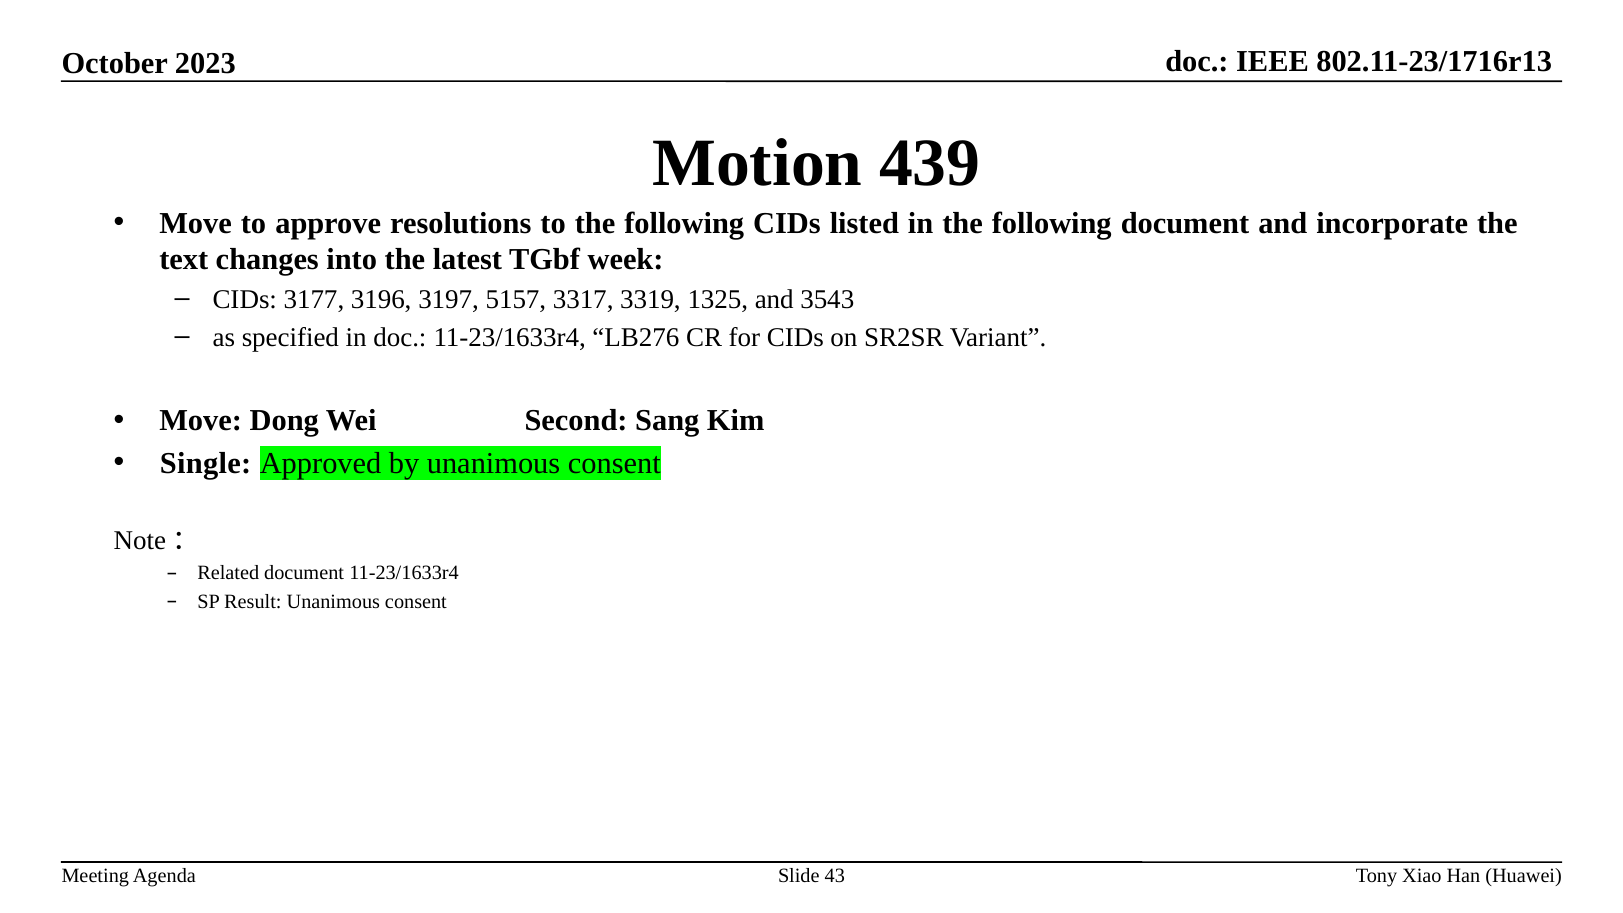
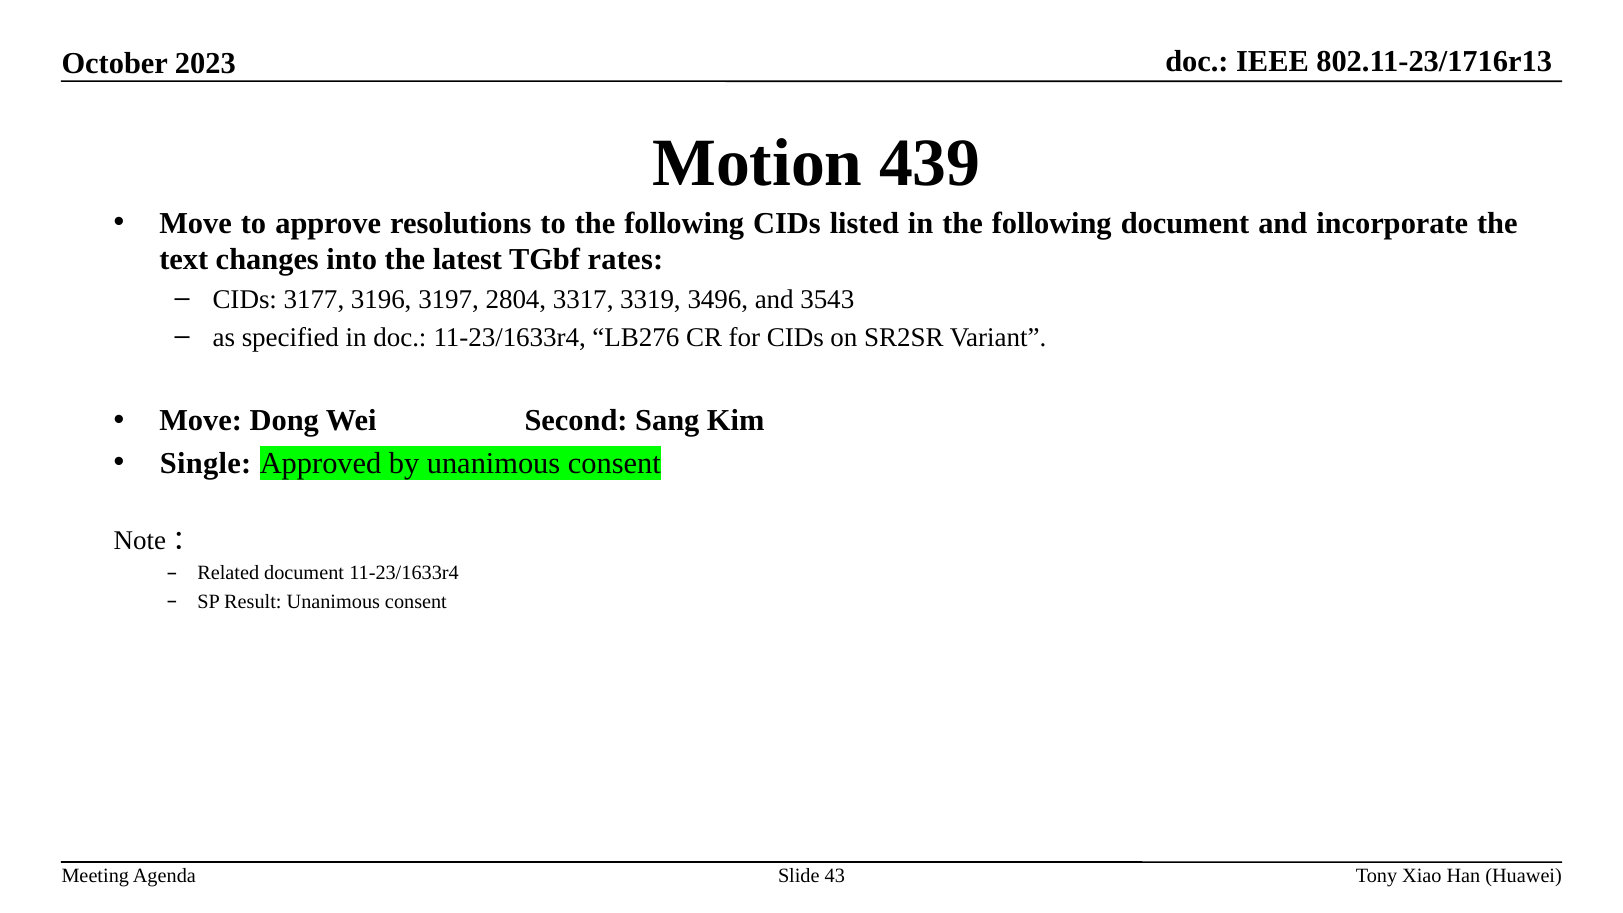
week: week -> rates
5157: 5157 -> 2804
1325: 1325 -> 3496
